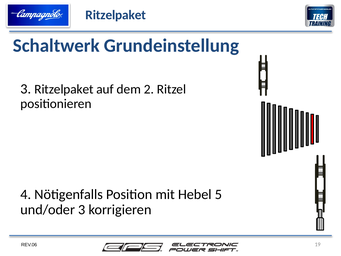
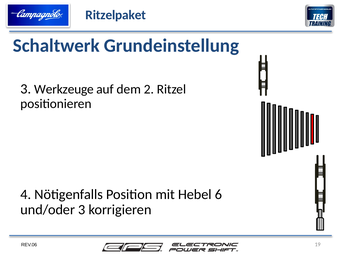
3 Ritzelpaket: Ritzelpaket -> Werkzeuge
5: 5 -> 6
